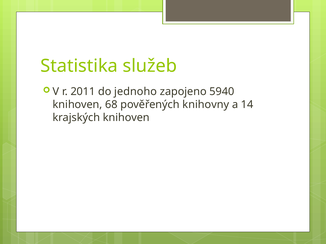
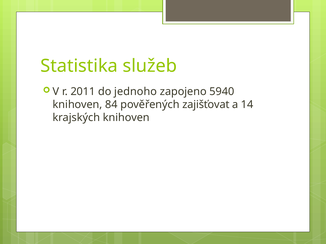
68: 68 -> 84
knihovny: knihovny -> zajišťovat
